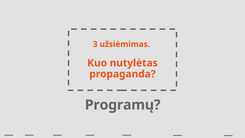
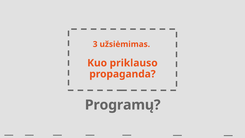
nutylėtas: nutylėtas -> priklauso
